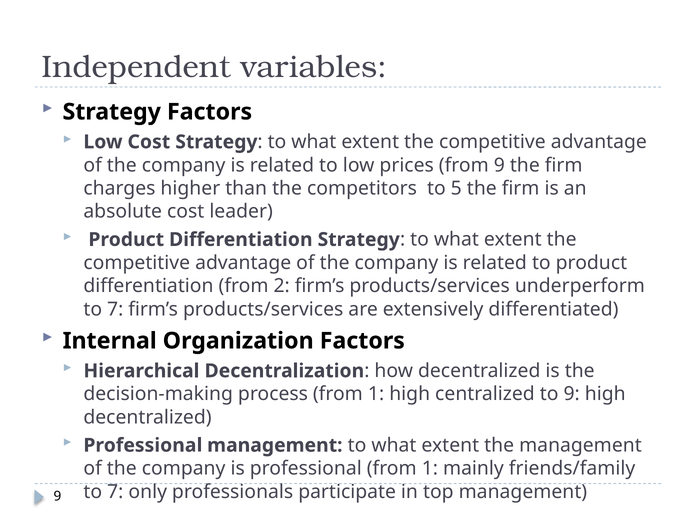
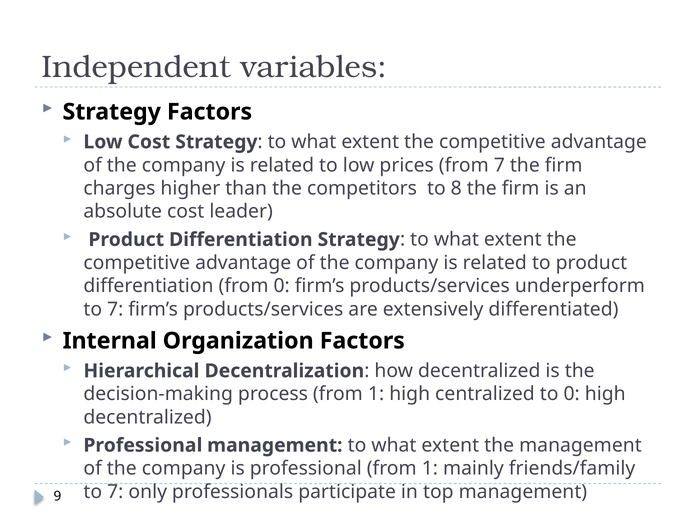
from 9: 9 -> 7
5: 5 -> 8
from 2: 2 -> 0
to 9: 9 -> 0
